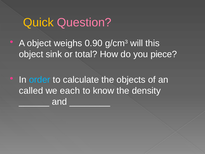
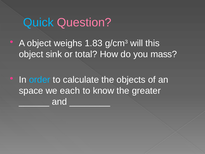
Quick colour: yellow -> light blue
0.90: 0.90 -> 1.83
piece: piece -> mass
called: called -> space
density: density -> greater
